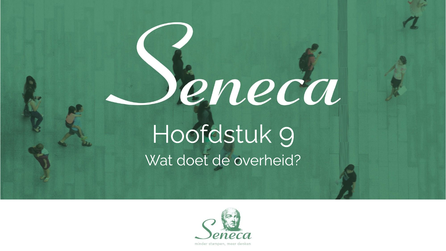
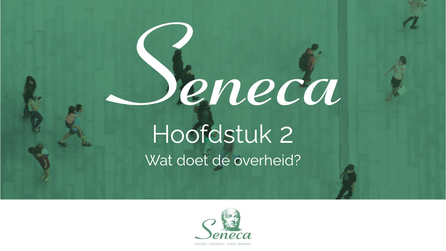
9: 9 -> 2
